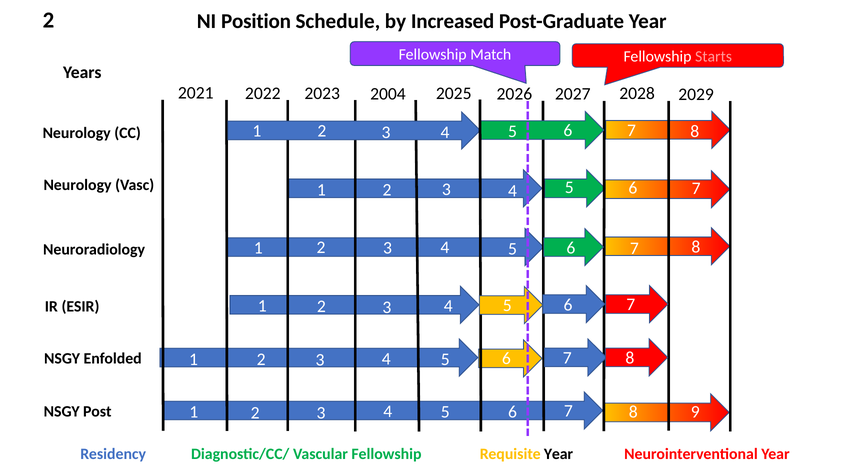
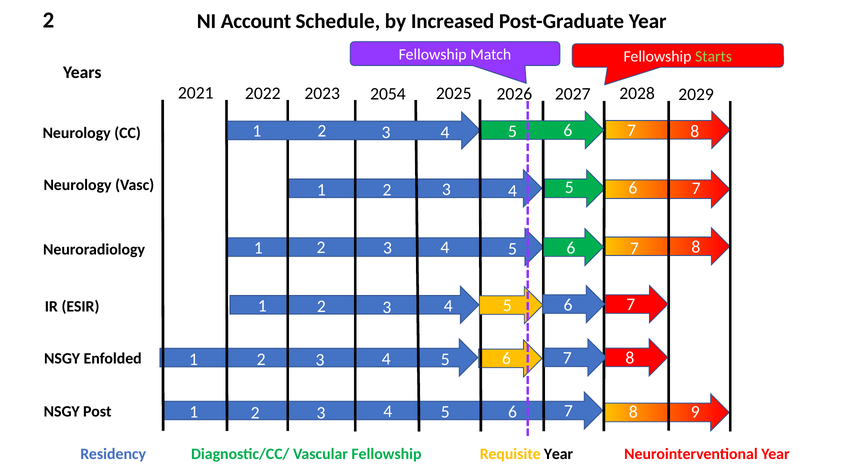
Position: Position -> Account
Starts colour: pink -> light green
2004: 2004 -> 2054
